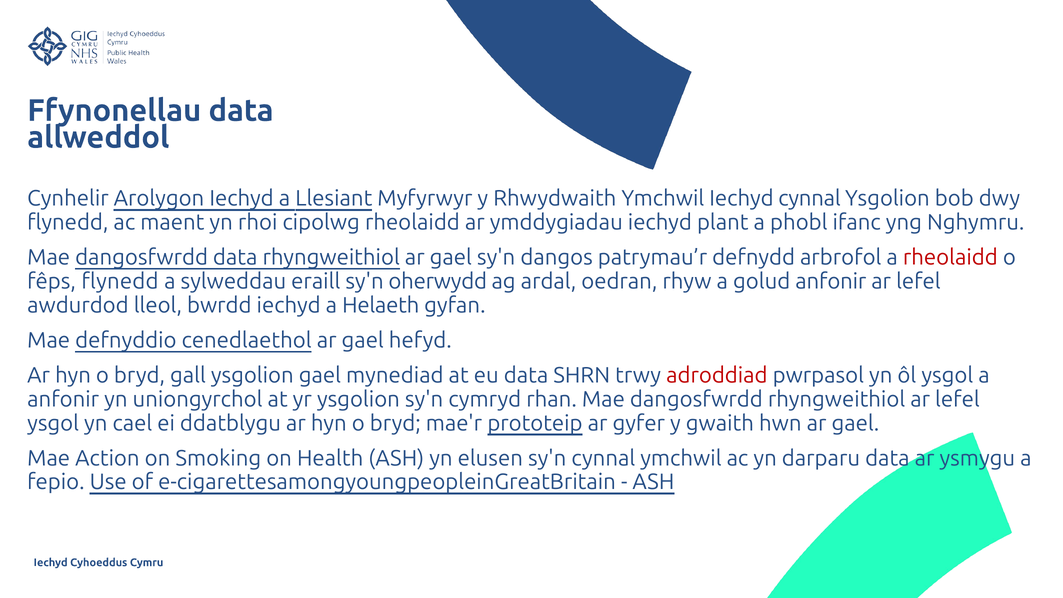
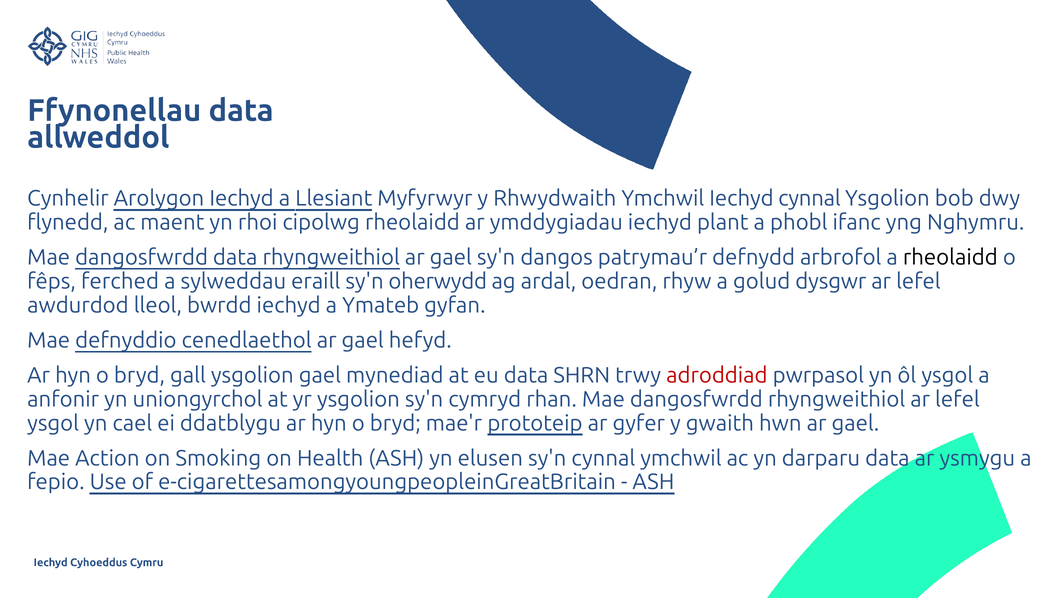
rheolaidd at (950, 258) colour: red -> black
fêps flynedd: flynedd -> ferched
golud anfonir: anfonir -> dysgwr
Helaeth: Helaeth -> Ymateb
